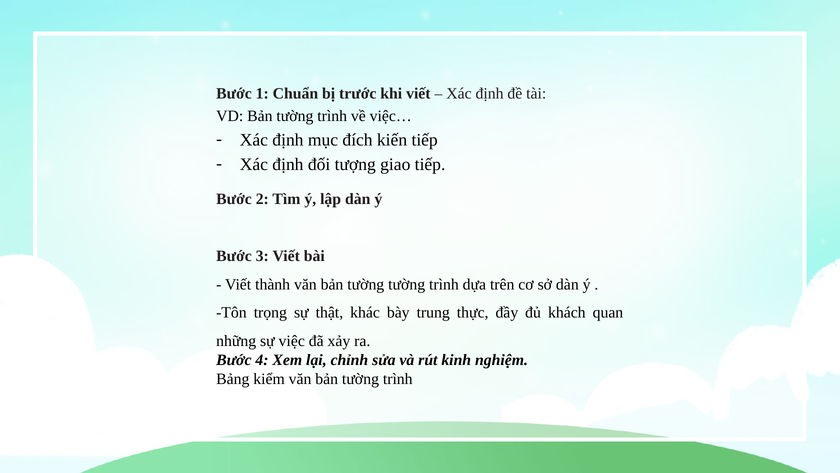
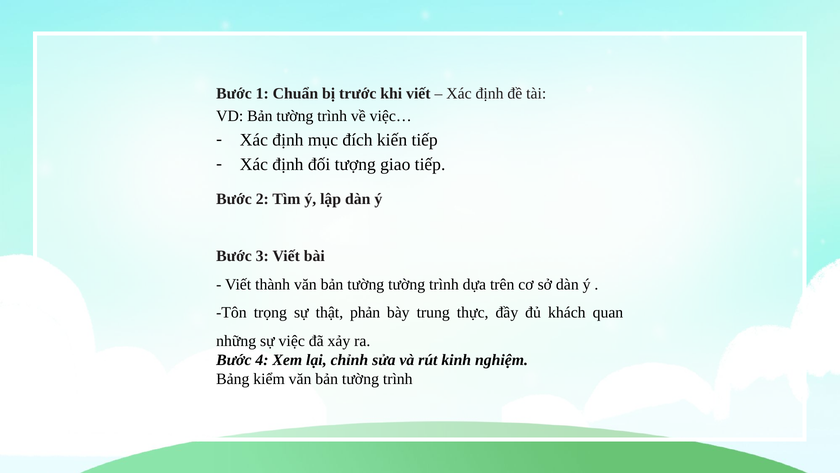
khác: khác -> phản
